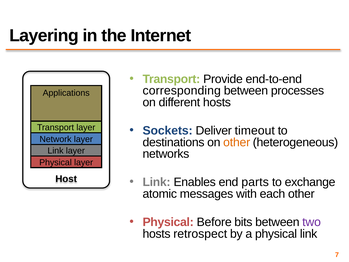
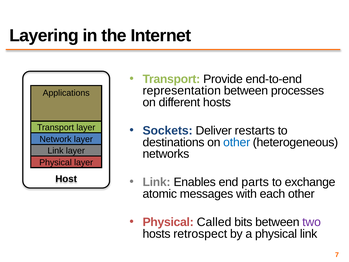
corresponding: corresponding -> representation
timeout: timeout -> restarts
other at (237, 142) colour: orange -> blue
Before: Before -> Called
